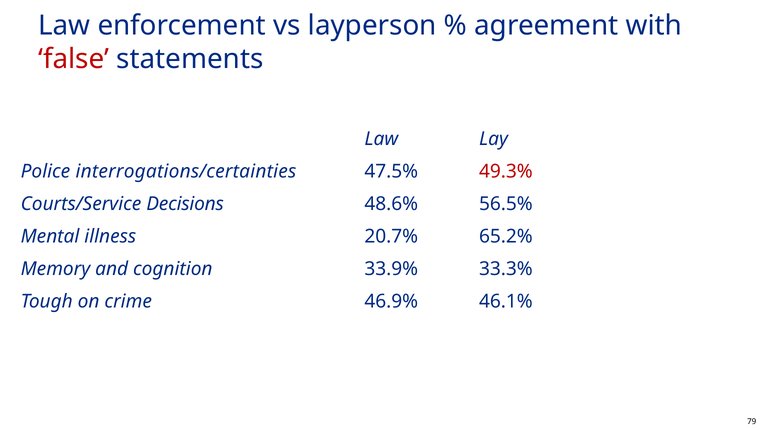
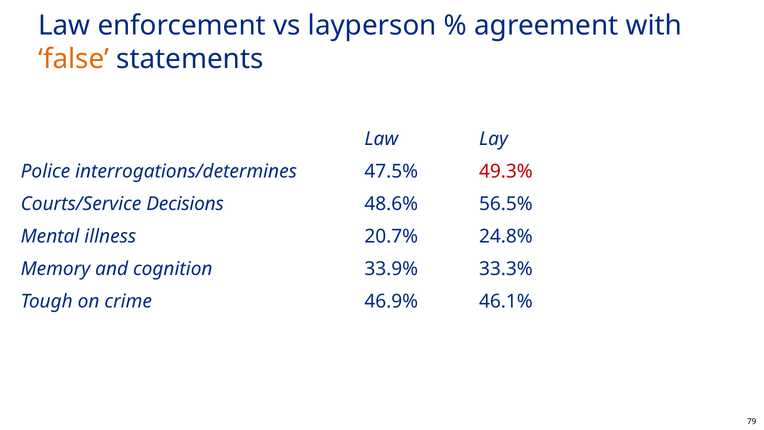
false colour: red -> orange
interrogations/certainties: interrogations/certainties -> interrogations/determines
65.2%: 65.2% -> 24.8%
